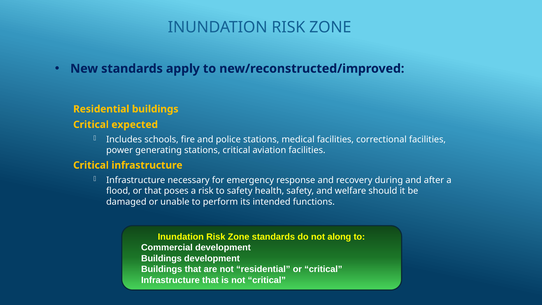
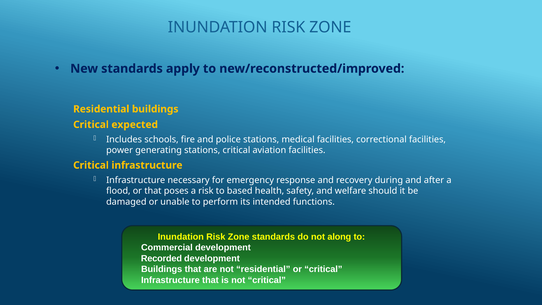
to safety: safety -> based
Buildings at (161, 258): Buildings -> Recorded
